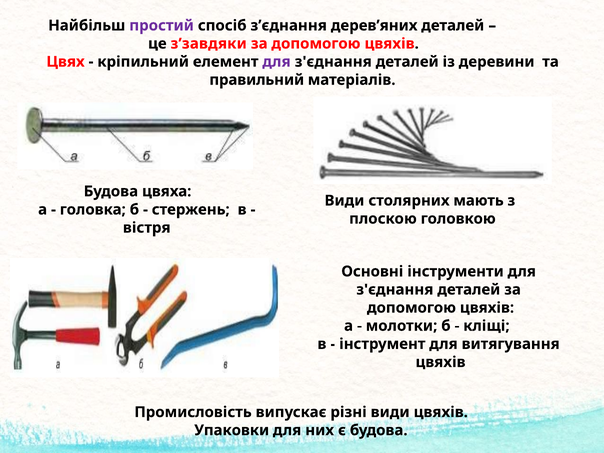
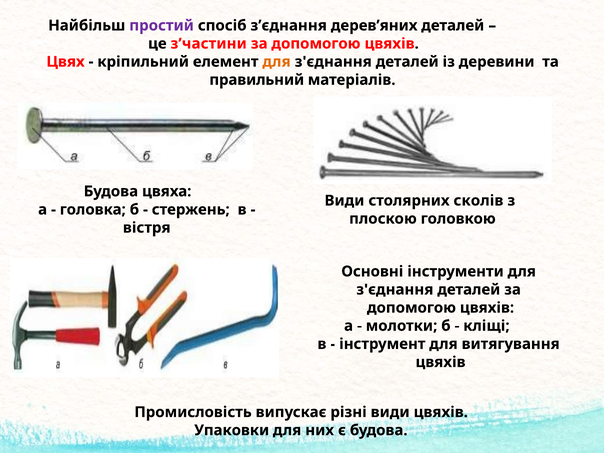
з’завдяки: з’завдяки -> з’частини
для at (276, 62) colour: purple -> orange
мають: мають -> сколів
